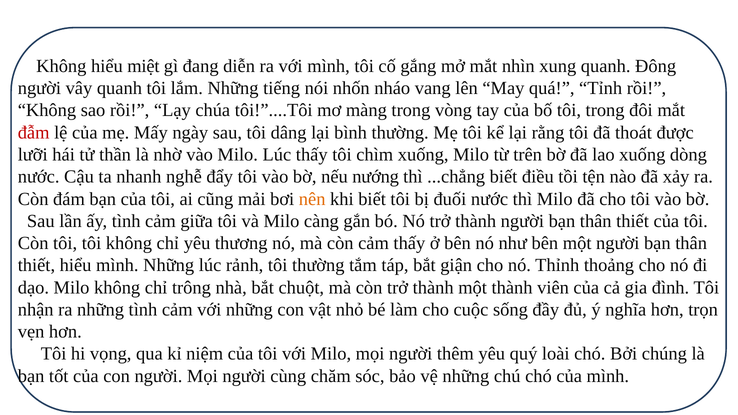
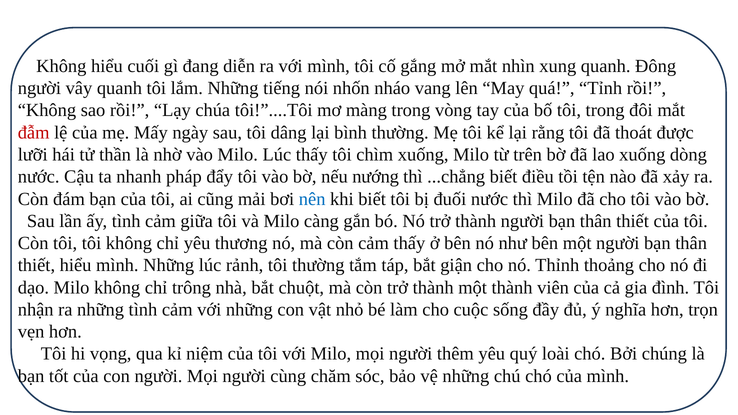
miệt: miệt -> cuối
nghễ: nghễ -> pháp
nên colour: orange -> blue
